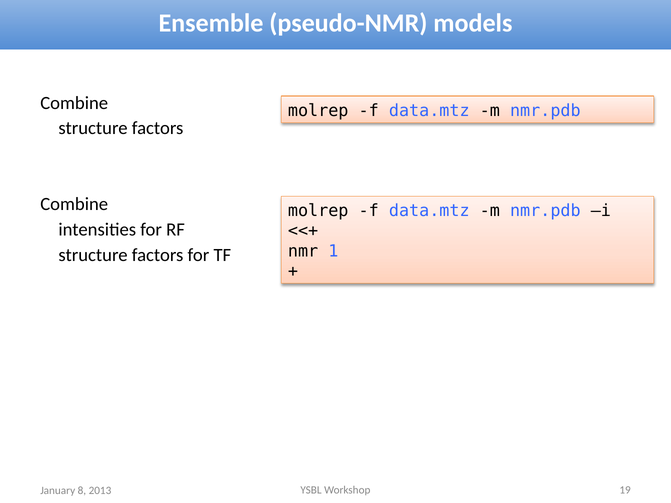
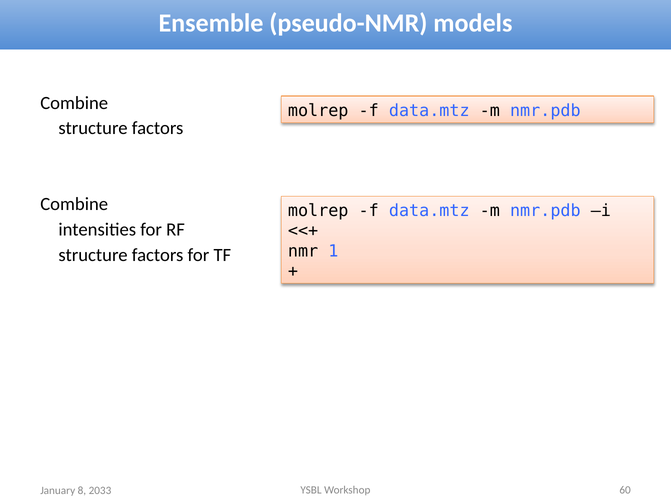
19: 19 -> 60
2013: 2013 -> 2033
